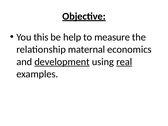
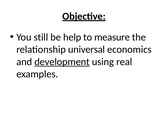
this: this -> still
maternal: maternal -> universal
real underline: present -> none
